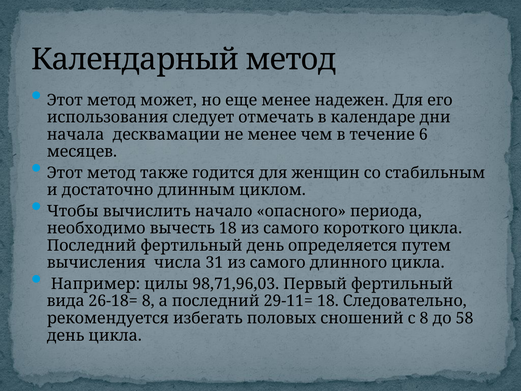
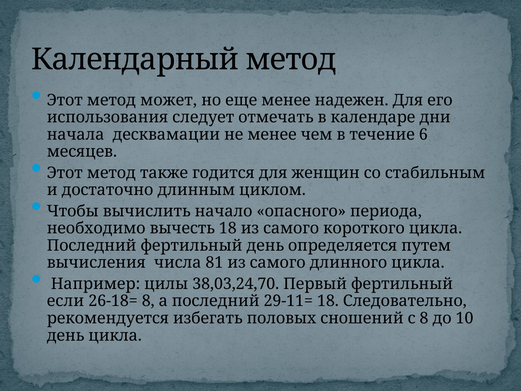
31: 31 -> 81
98,71,96,03: 98,71,96,03 -> 38,03,24,70
вида: вида -> если
58: 58 -> 10
